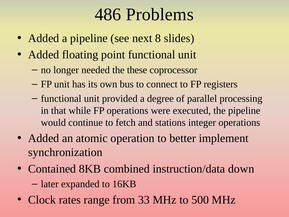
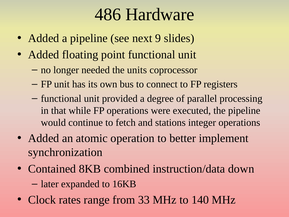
Problems: Problems -> Hardware
8: 8 -> 9
these: these -> units
500: 500 -> 140
